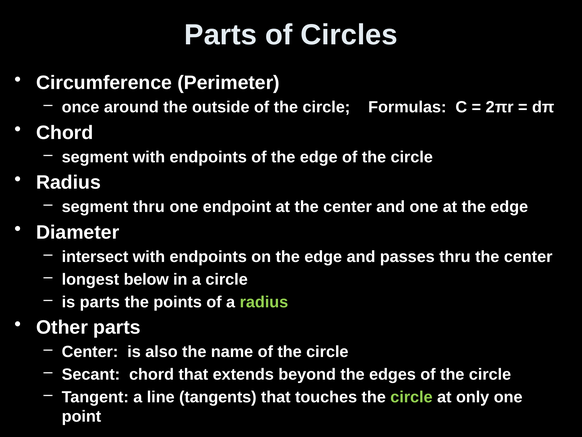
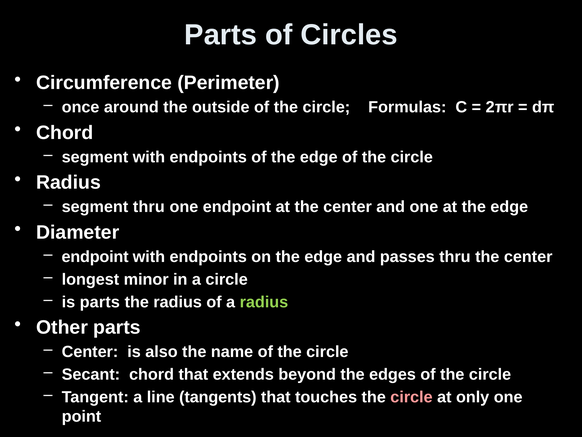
intersect at (95, 256): intersect -> endpoint
below: below -> minor
the points: points -> radius
circle at (411, 397) colour: light green -> pink
